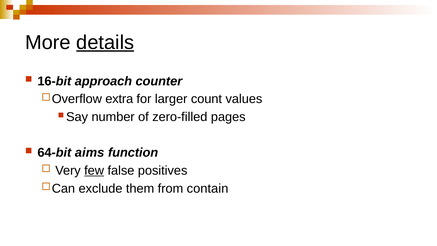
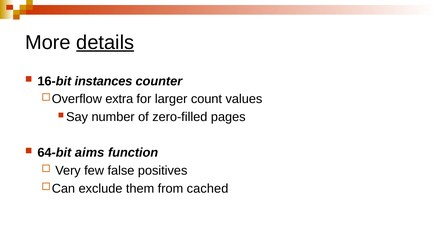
approach: approach -> instances
few underline: present -> none
contain: contain -> cached
